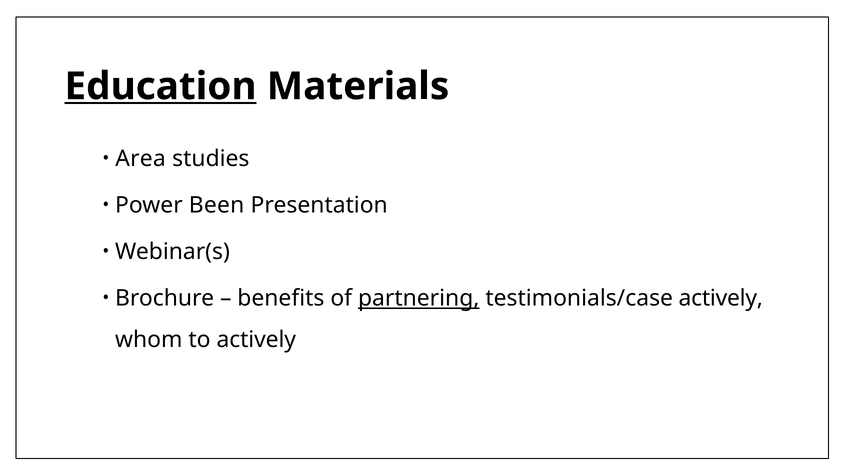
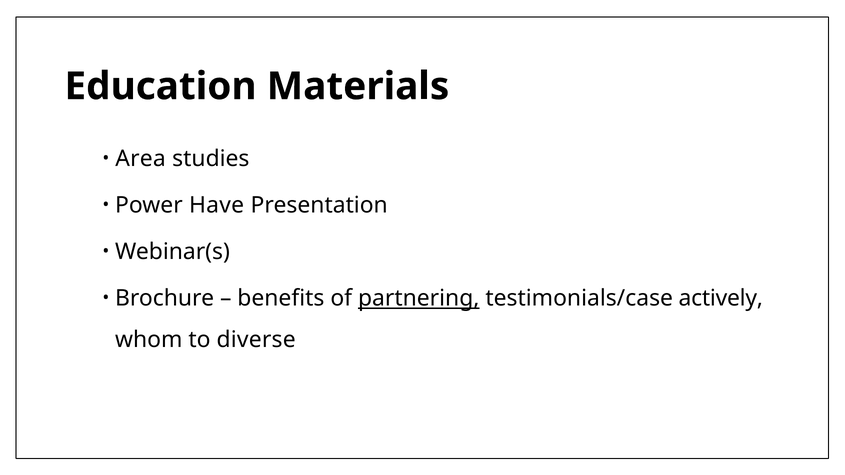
Education underline: present -> none
Been: Been -> Have
to actively: actively -> diverse
